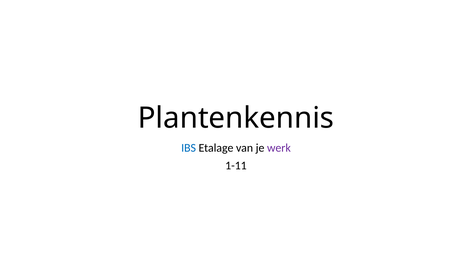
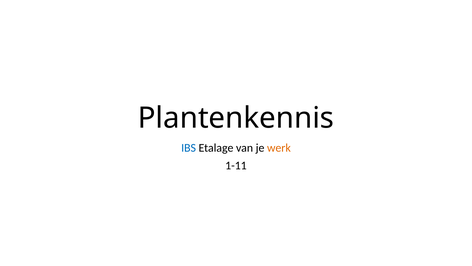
werk colour: purple -> orange
